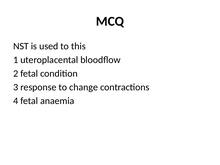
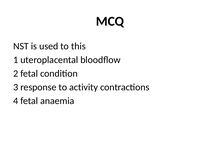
change: change -> activity
